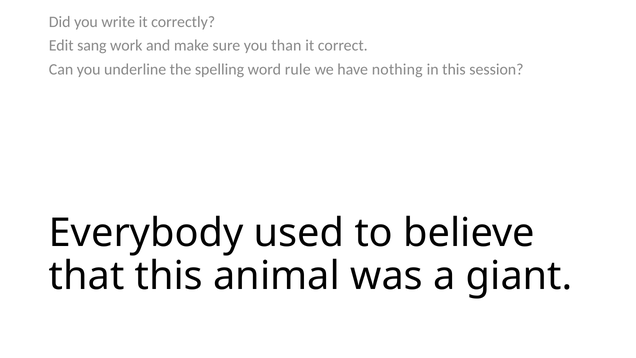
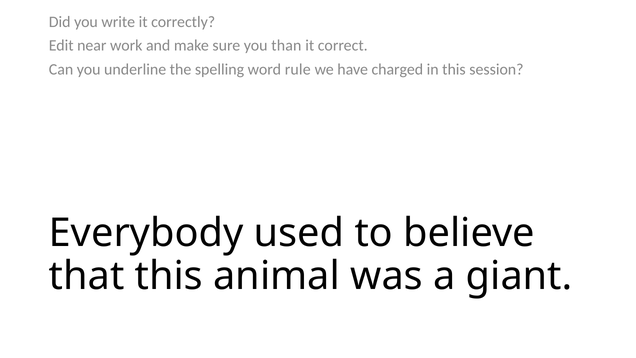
sang: sang -> near
nothing: nothing -> charged
